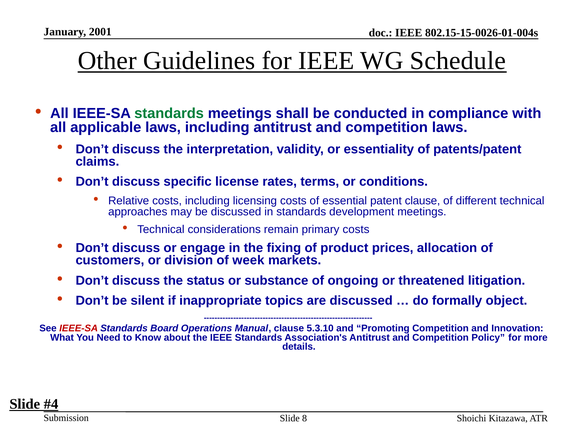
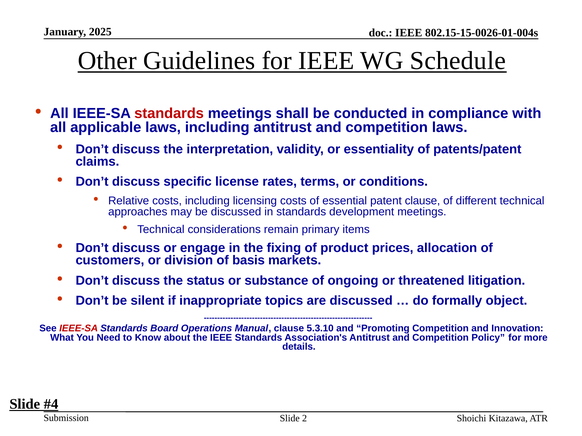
2001: 2001 -> 2025
standards at (169, 114) colour: green -> red
primary costs: costs -> items
week: week -> basis
8: 8 -> 2
